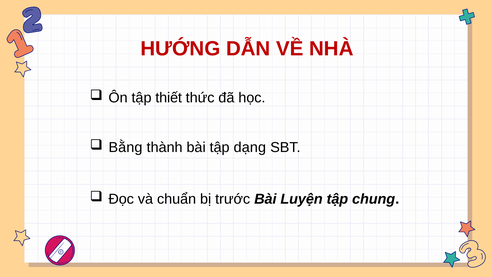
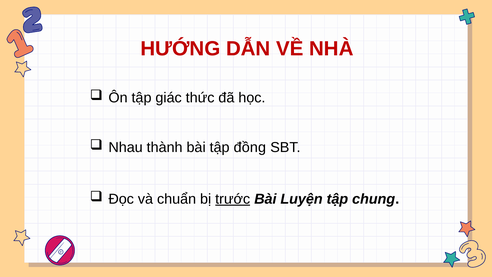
thiết: thiết -> giác
Bằng: Bằng -> Nhau
dạng: dạng -> đồng
trước underline: none -> present
